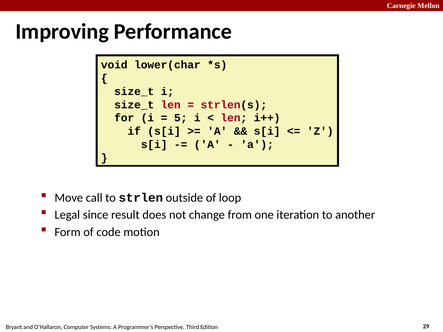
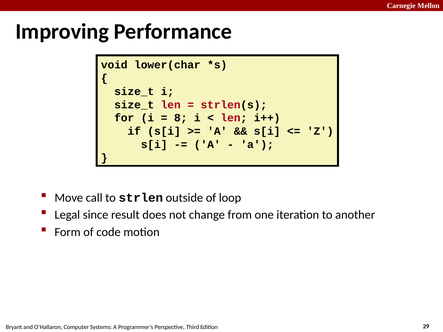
5: 5 -> 8
